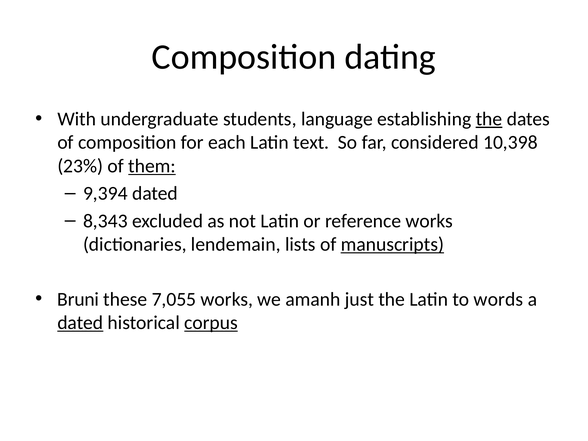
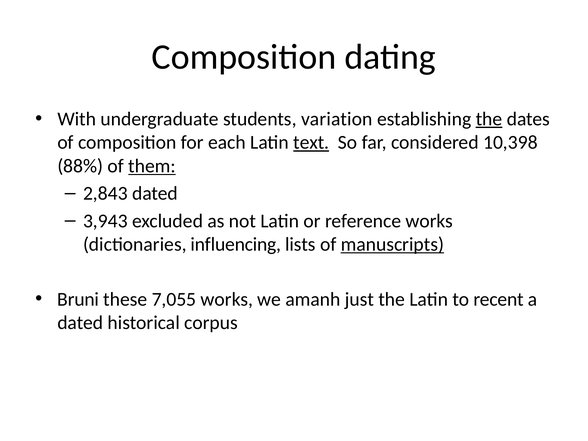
language: language -> variation
text underline: none -> present
23%: 23% -> 88%
9,394: 9,394 -> 2,843
8,343: 8,343 -> 3,943
lendemain: lendemain -> influencing
words: words -> recent
dated at (80, 323) underline: present -> none
corpus underline: present -> none
